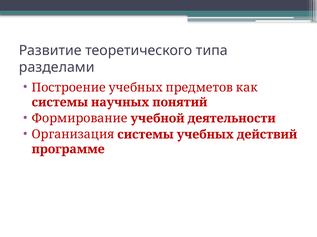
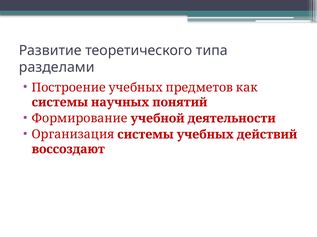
программе: программе -> воссоздают
